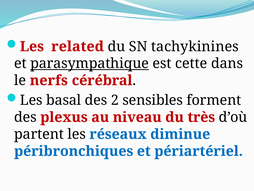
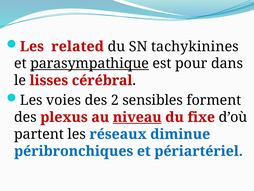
cette: cette -> pour
nerfs: nerfs -> lisses
basal: basal -> voies
niveau underline: none -> present
très: très -> fixe
